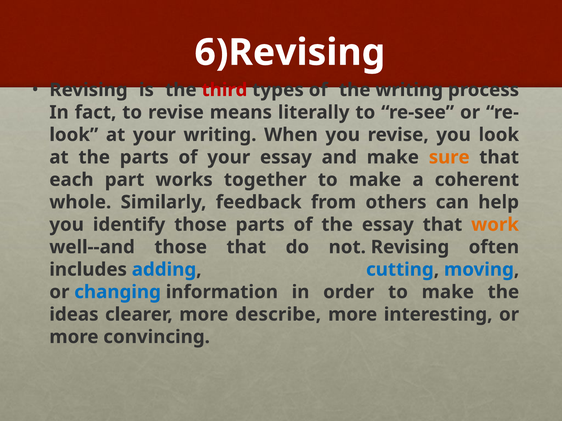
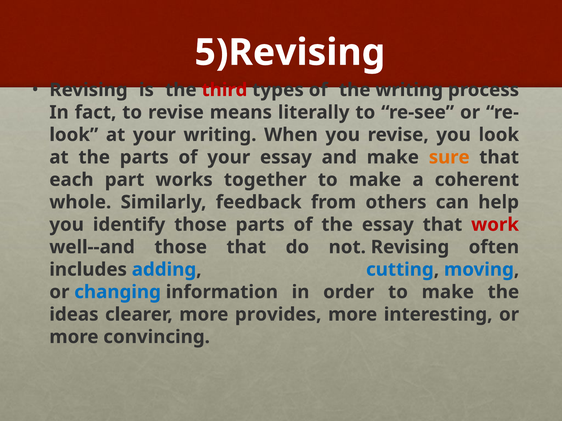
6)Revising: 6)Revising -> 5)Revising
work colour: orange -> red
describe: describe -> provides
